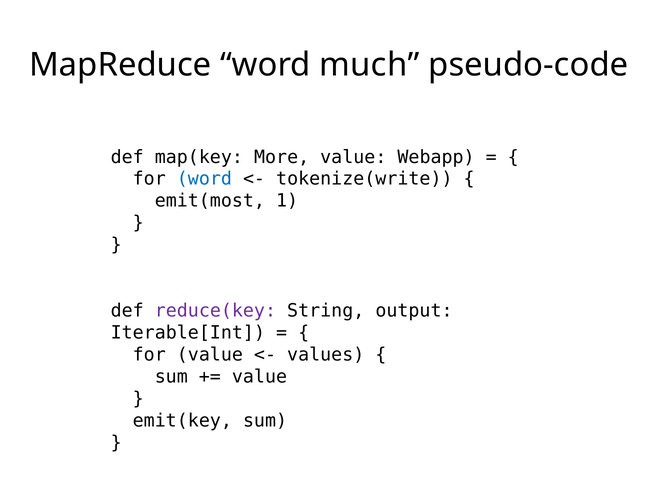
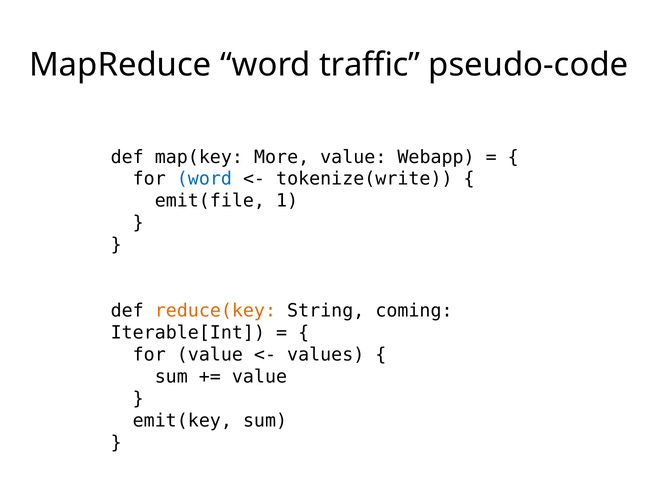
much: much -> traffic
emit(most: emit(most -> emit(file
reduce(key colour: purple -> orange
output: output -> coming
